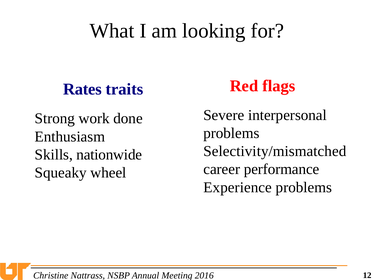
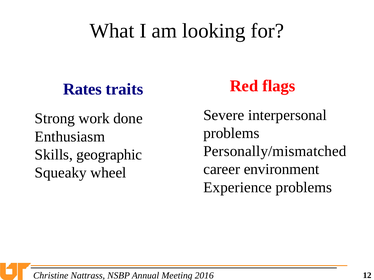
Selectivity/mismatched: Selectivity/mismatched -> Personally/mismatched
nationwide: nationwide -> geographic
performance: performance -> environment
